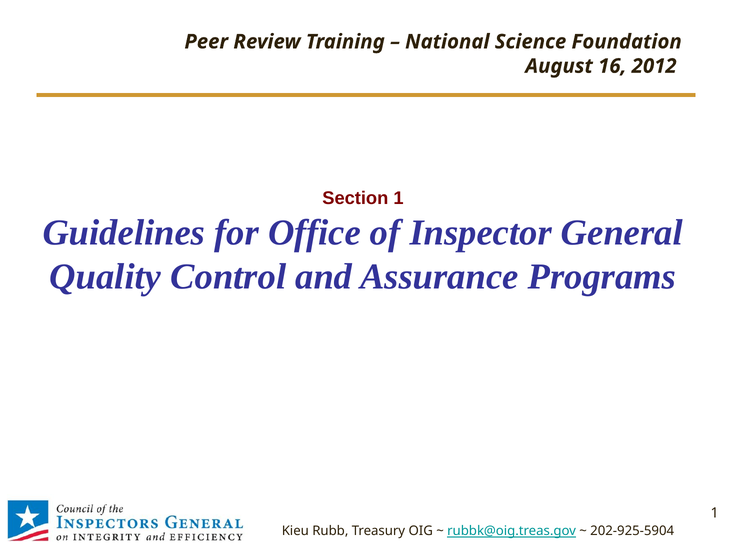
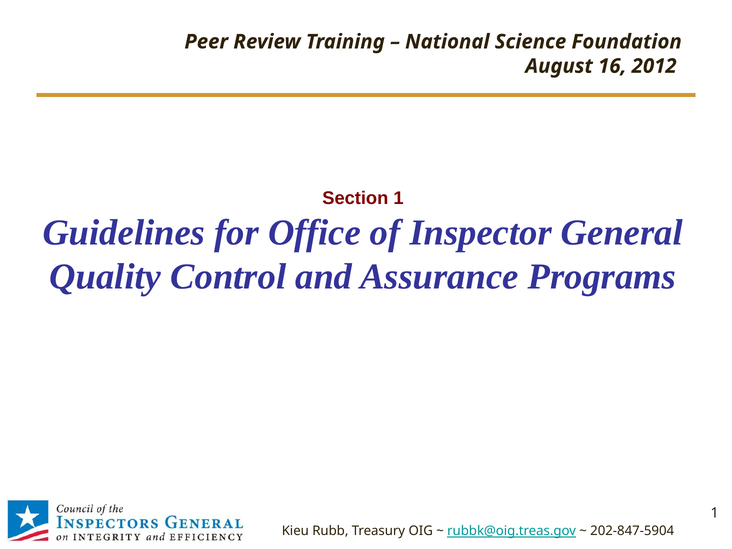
202-925-5904: 202-925-5904 -> 202-847-5904
